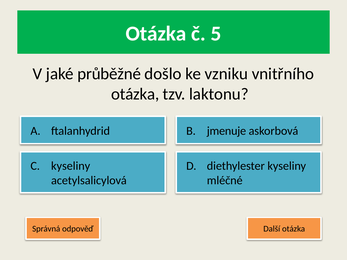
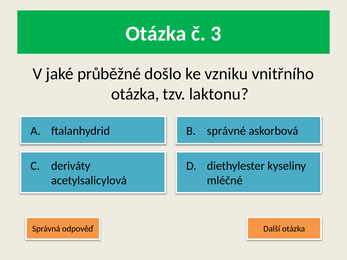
5: 5 -> 3
jmenuje: jmenuje -> správné
C kyseliny: kyseliny -> deriváty
